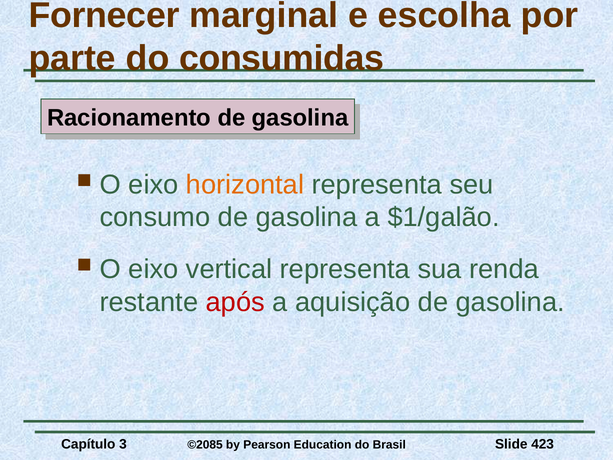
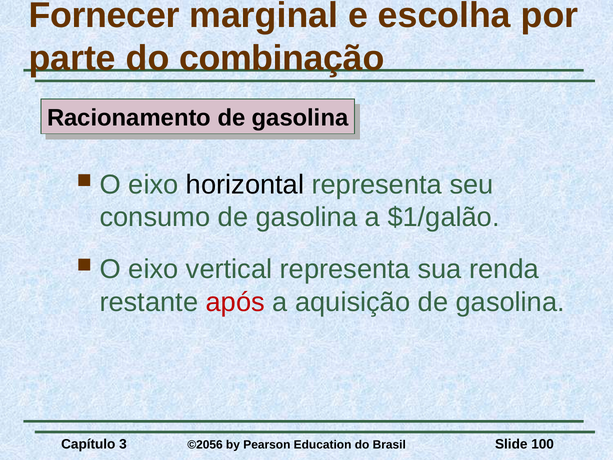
consumidas: consumidas -> combinação
horizontal colour: orange -> black
©2085: ©2085 -> ©2056
423: 423 -> 100
